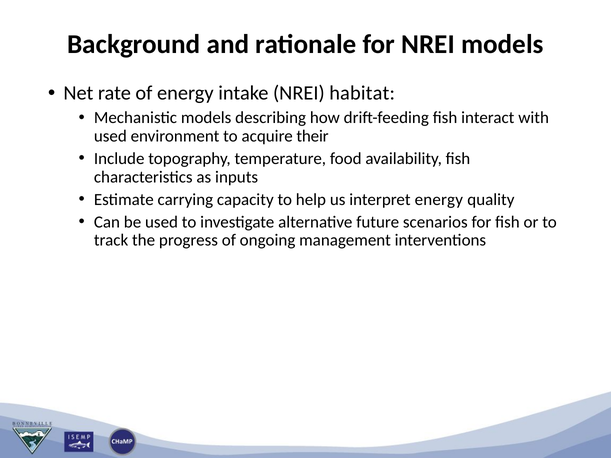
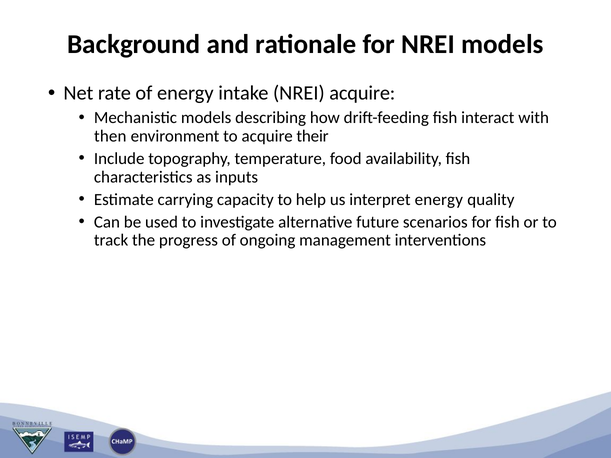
NREI habitat: habitat -> acquire
used at (110, 136): used -> then
